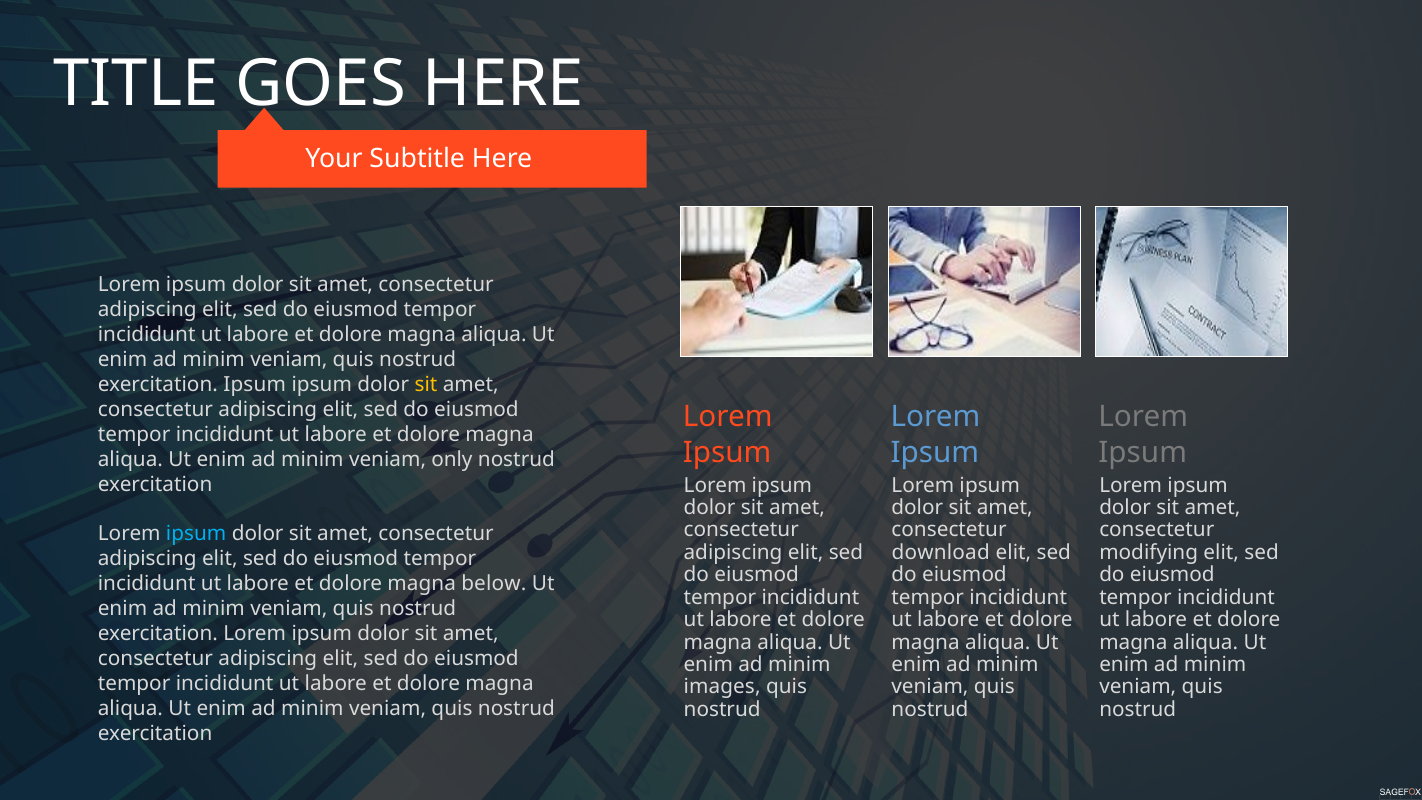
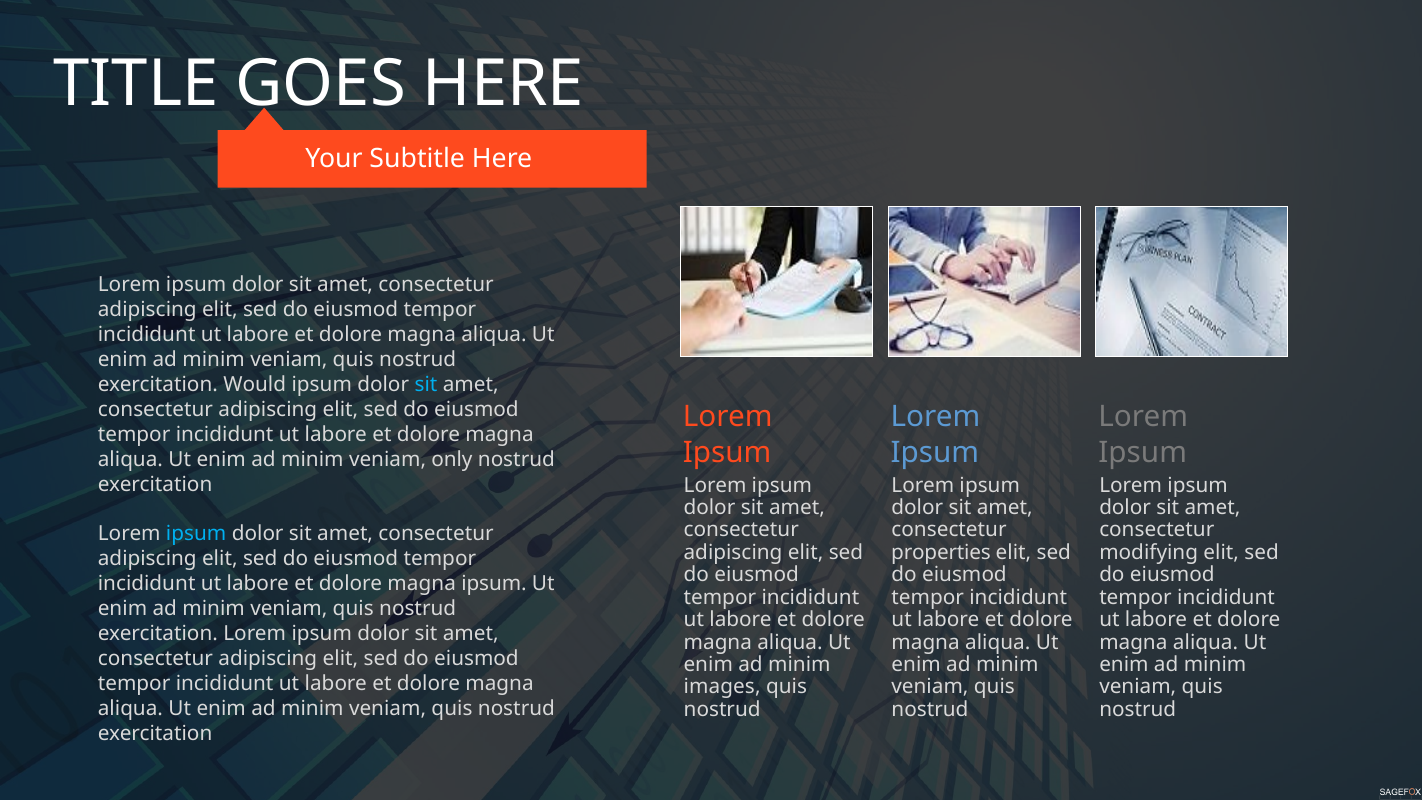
exercitation Ipsum: Ipsum -> Would
sit at (426, 385) colour: yellow -> light blue
download: download -> properties
magna below: below -> ipsum
